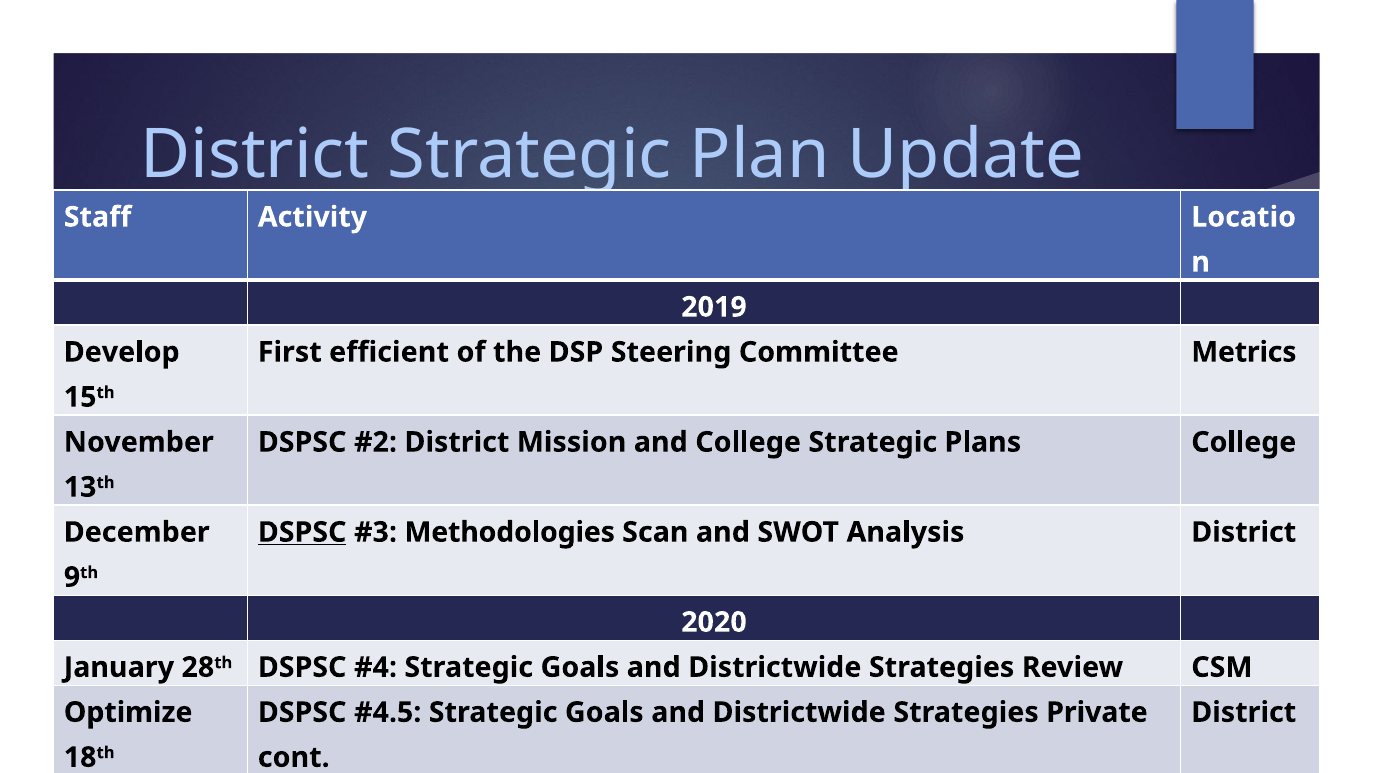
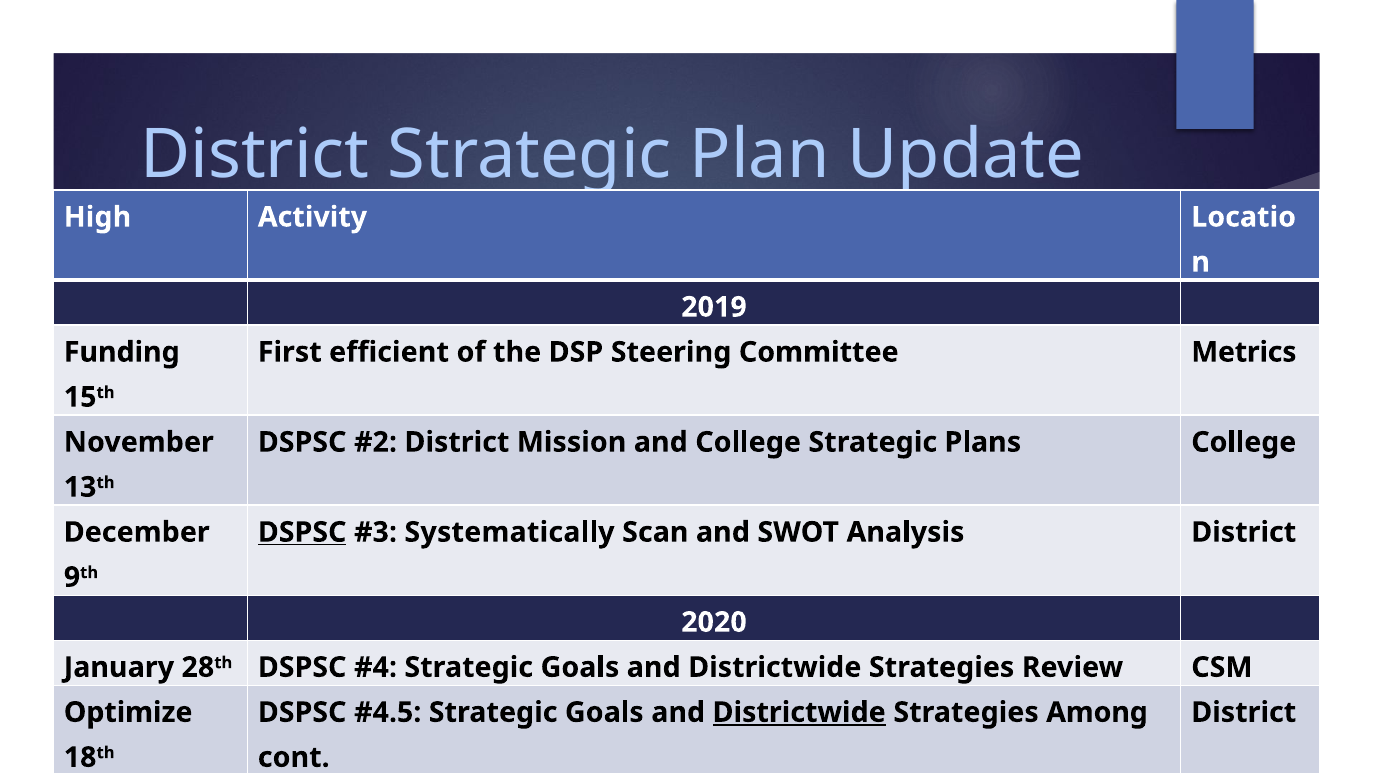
Staff: Staff -> High
Develop: Develop -> Funding
Methodologies: Methodologies -> Systematically
Districtwide at (799, 712) underline: none -> present
Private: Private -> Among
